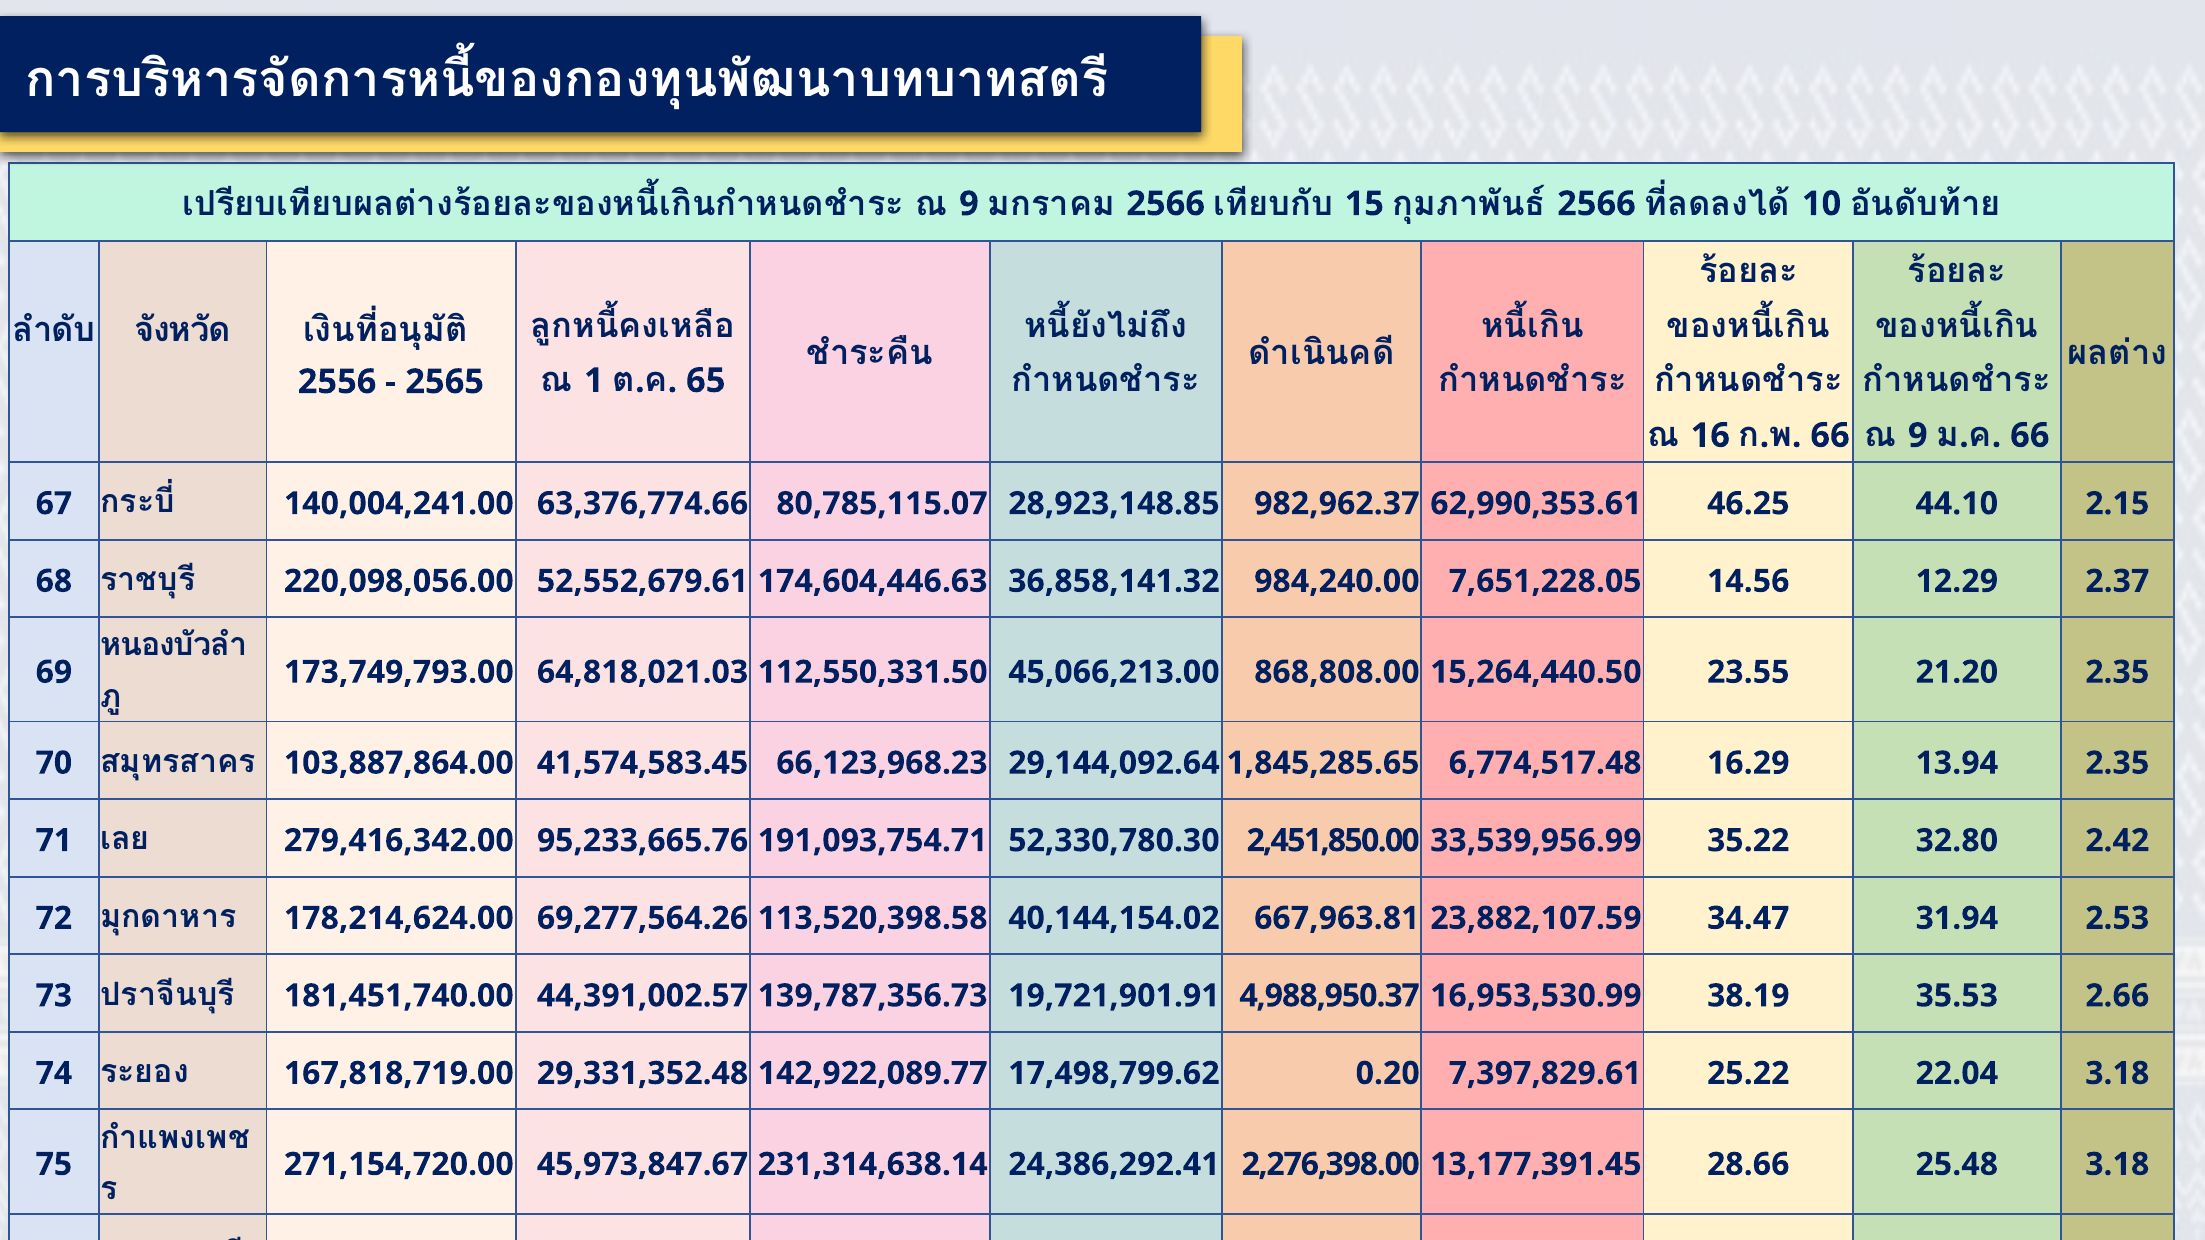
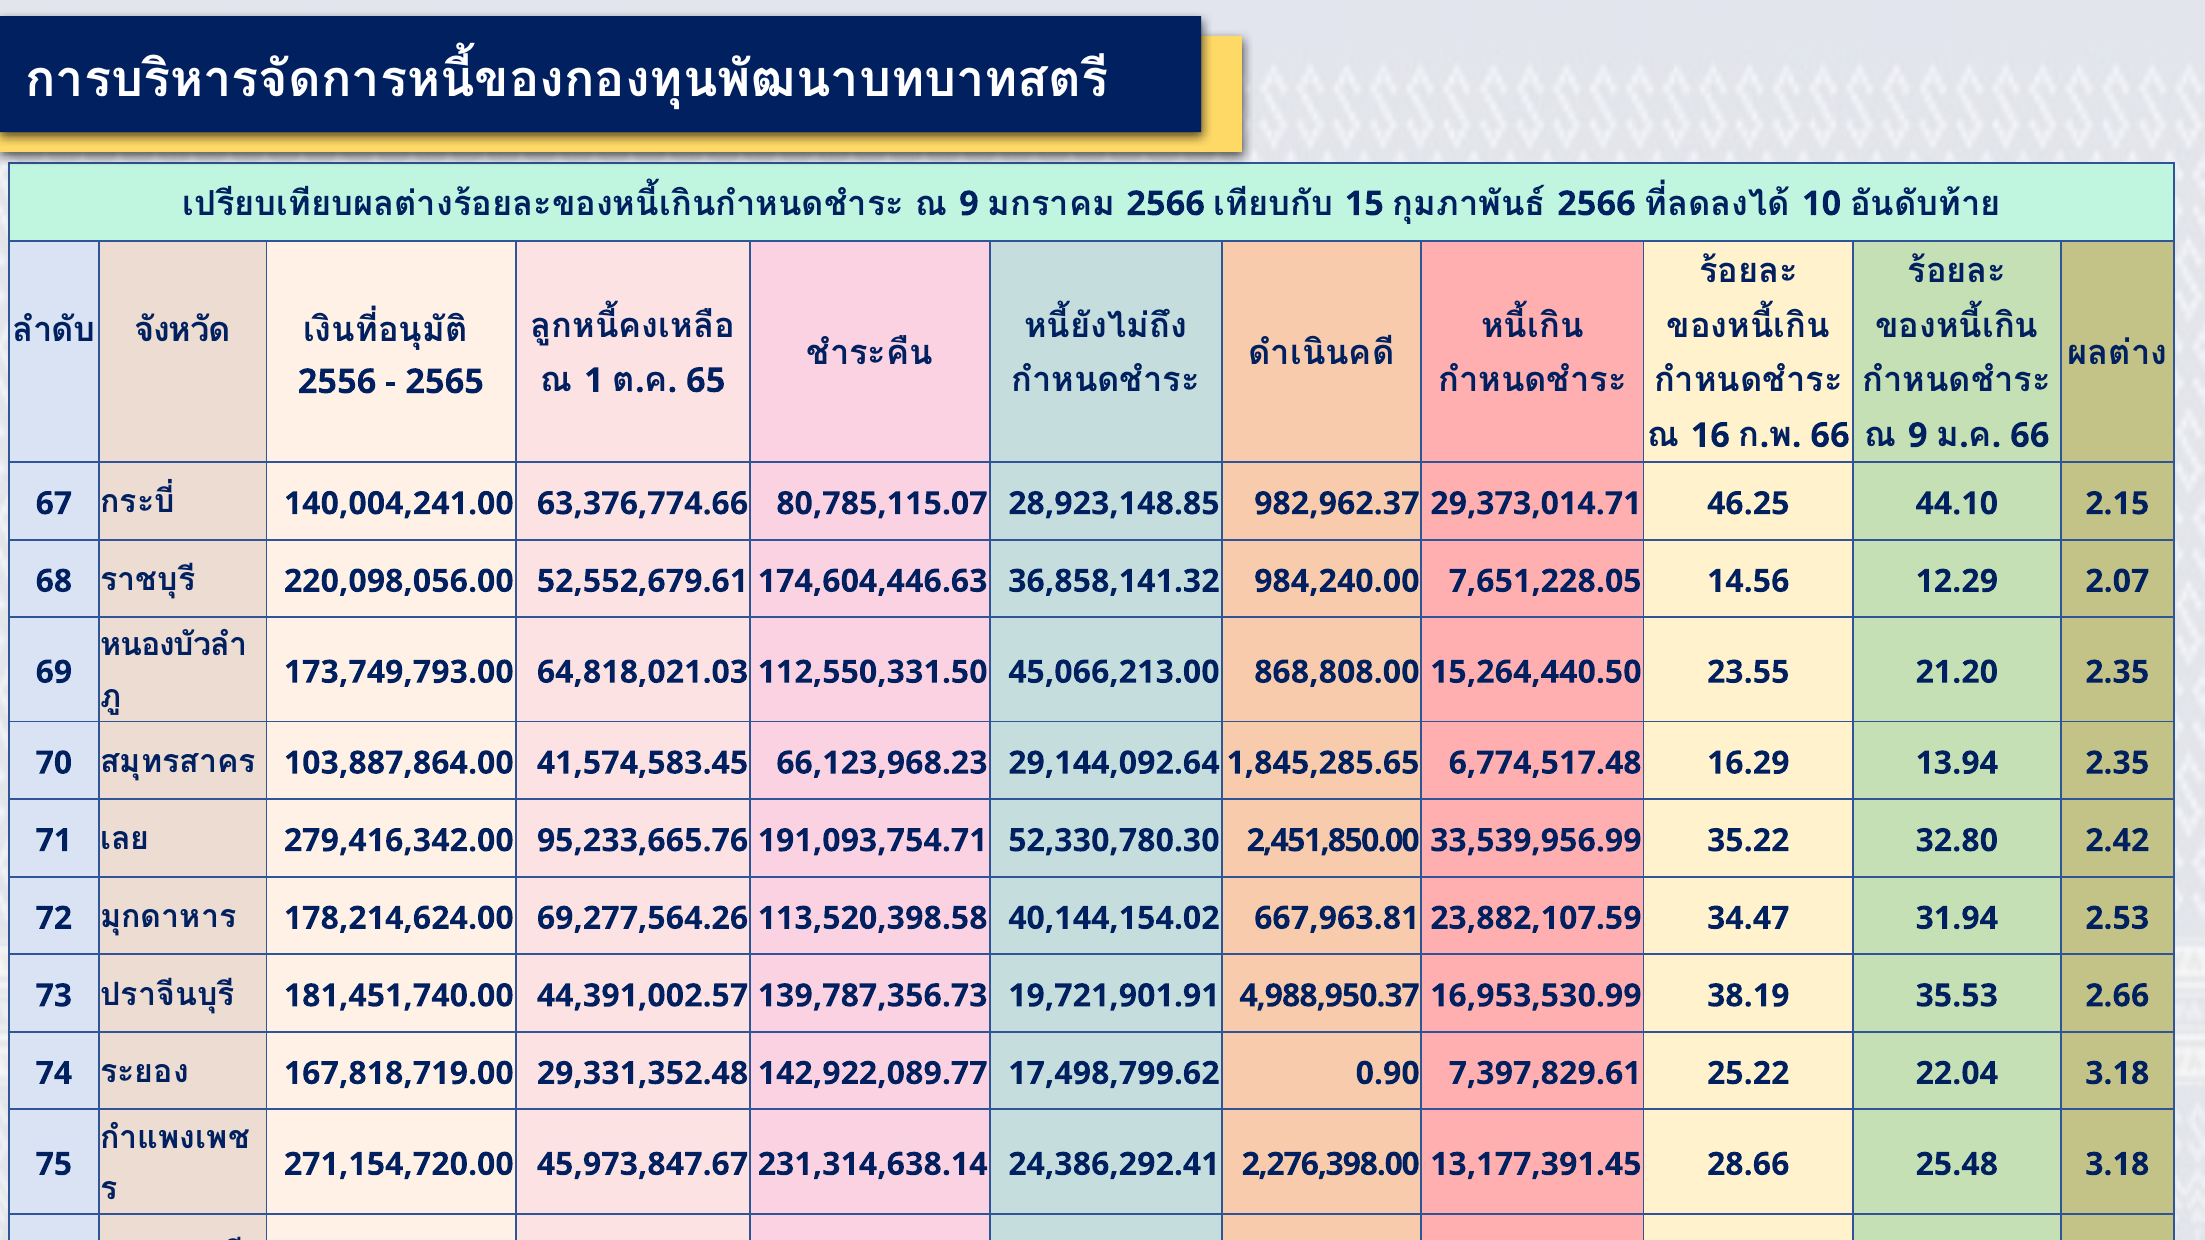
62,990,353.61: 62,990,353.61 -> 29,373,014.71
2.37: 2.37 -> 2.07
0.20: 0.20 -> 0.90
